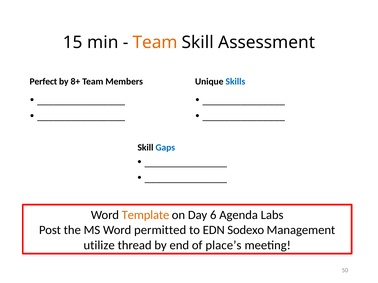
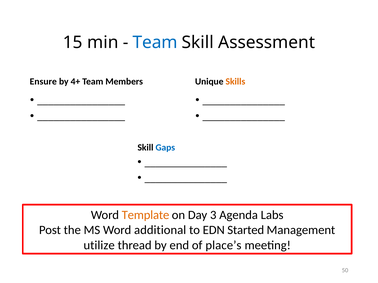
Team at (155, 42) colour: orange -> blue
Perfect: Perfect -> Ensure
8+: 8+ -> 4+
Skills colour: blue -> orange
6: 6 -> 3
permitted: permitted -> additional
Sodexo: Sodexo -> Started
